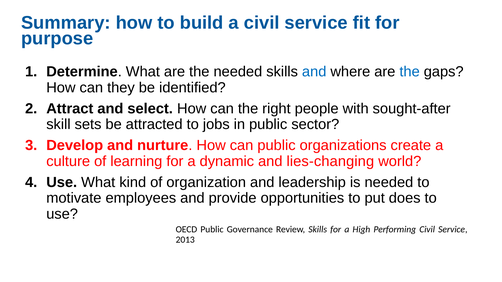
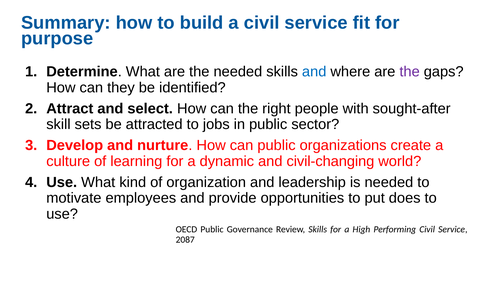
the at (410, 72) colour: blue -> purple
lies-changing: lies-changing -> civil-changing
2013: 2013 -> 2087
